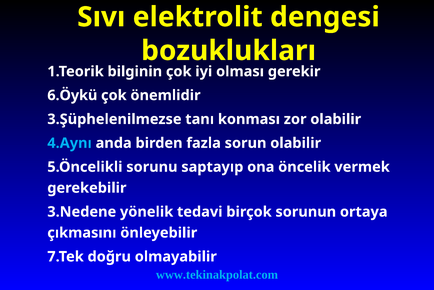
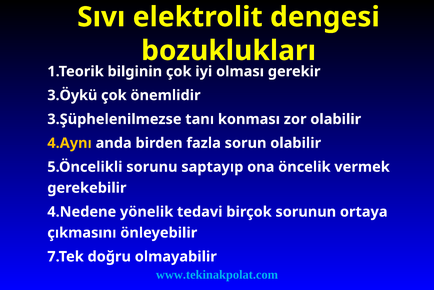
6.Öykü: 6.Öykü -> 3.Öykü
4.Aynı colour: light blue -> yellow
3.Nedene: 3.Nedene -> 4.Nedene
